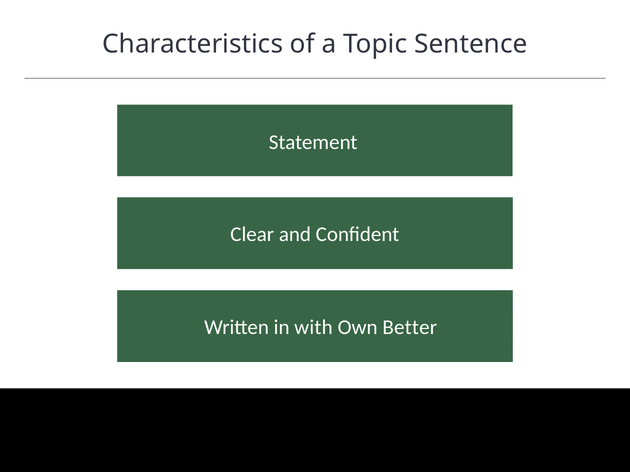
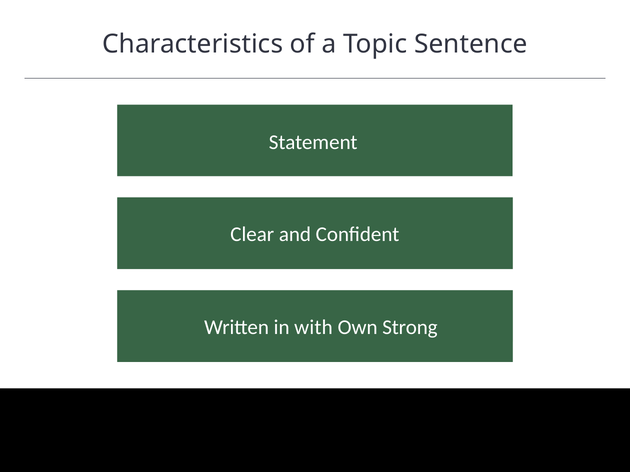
Better: Better -> Strong
